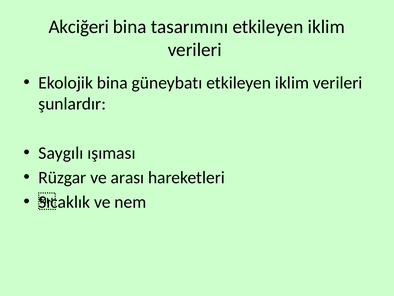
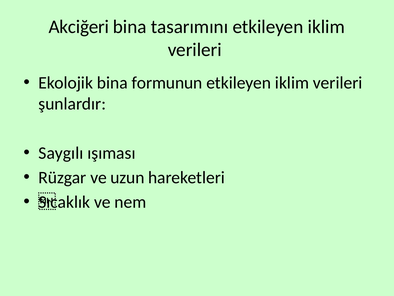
güneybatı: güneybatı -> formunun
arası: arası -> uzun
